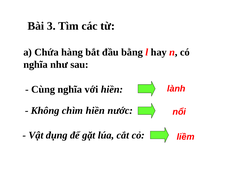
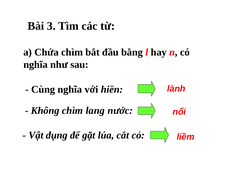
Chứa hàng: hàng -> chìm
chìm hiền: hiền -> lang
